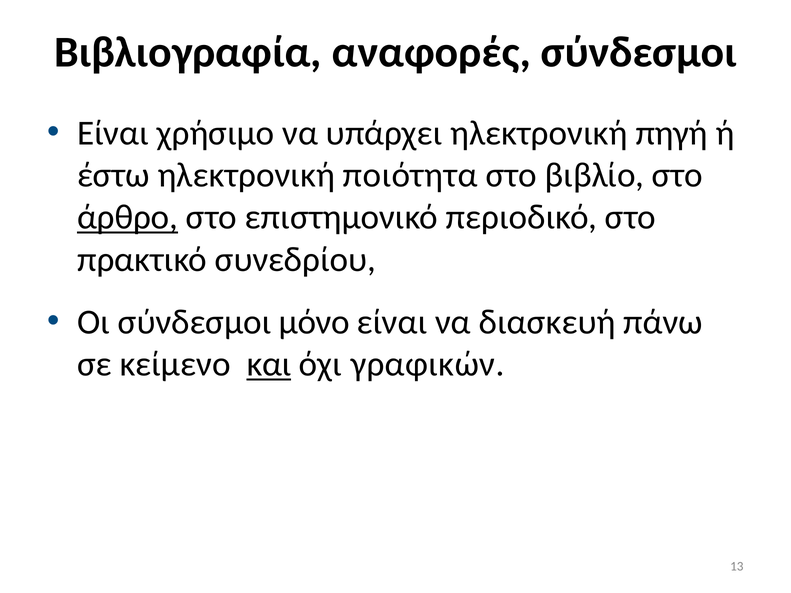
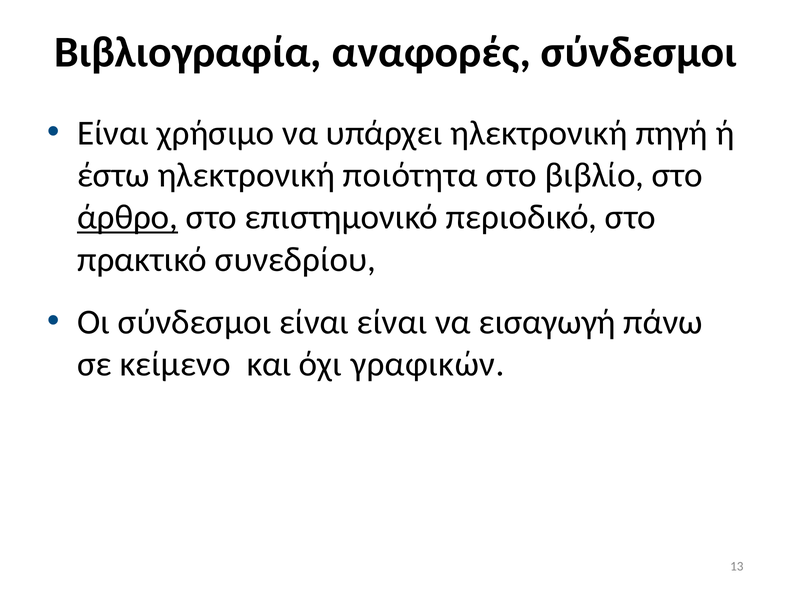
σύνδεσμοι μόνο: μόνο -> είναι
διασκευή: διασκευή -> εισαγωγή
και underline: present -> none
